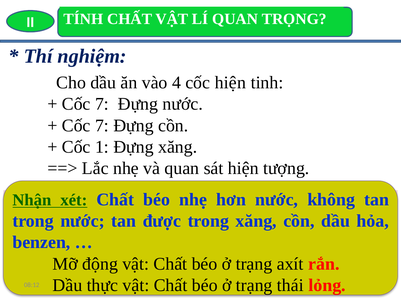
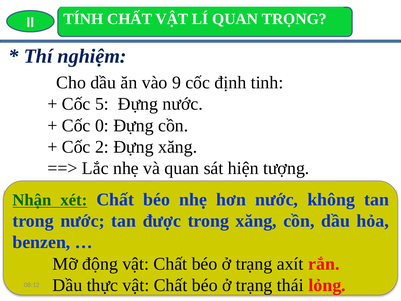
4: 4 -> 9
cốc hiện: hiện -> định
7 at (102, 104): 7 -> 5
7 at (102, 125): 7 -> 0
1: 1 -> 2
